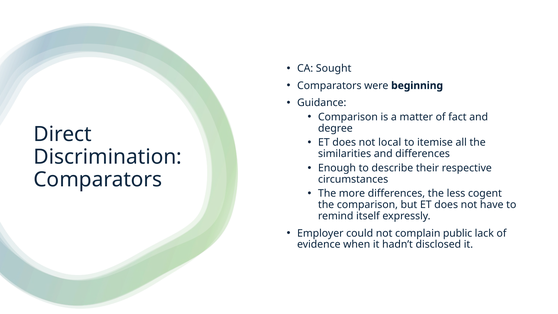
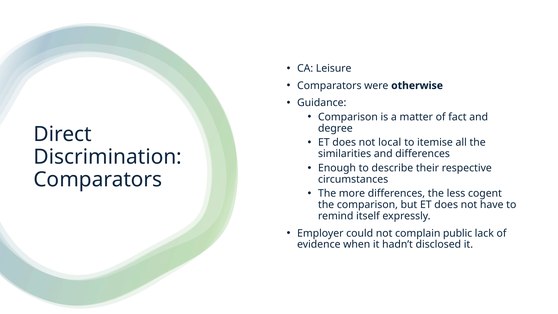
Sought: Sought -> Leisure
beginning: beginning -> otherwise
